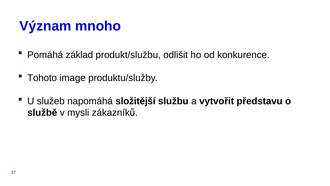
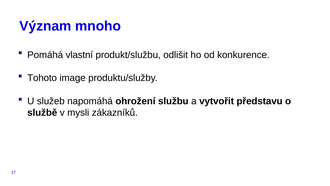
základ: základ -> vlastní
složitější: složitější -> ohrožení
